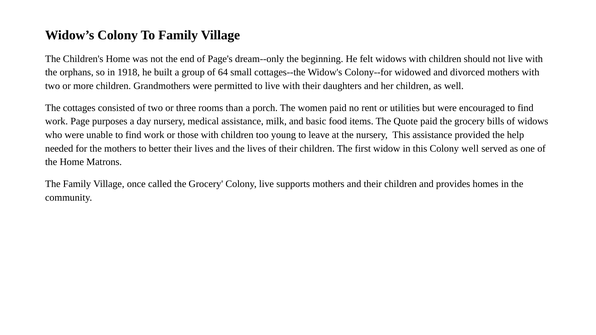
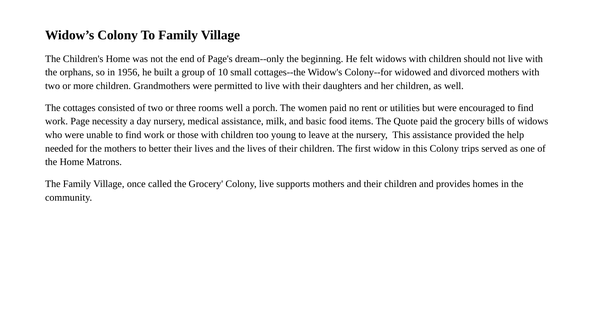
1918: 1918 -> 1956
64: 64 -> 10
rooms than: than -> well
purposes: purposes -> necessity
Colony well: well -> trips
